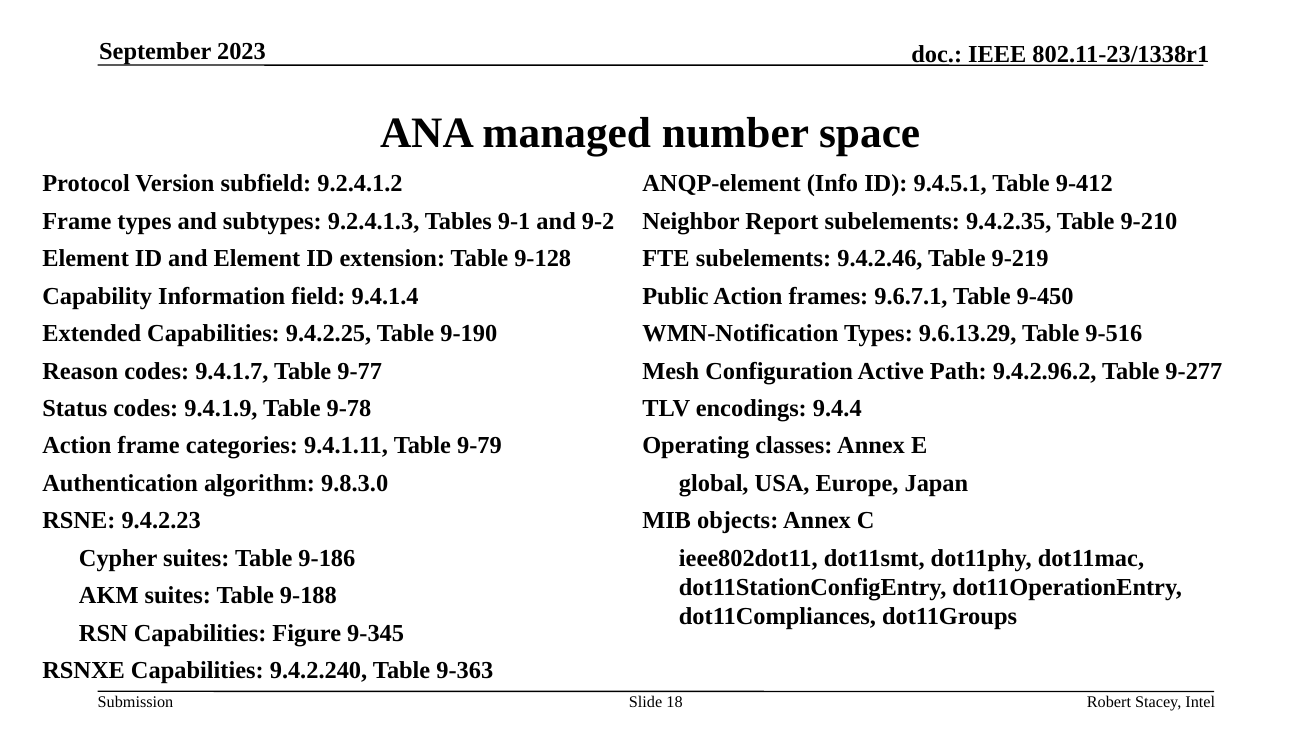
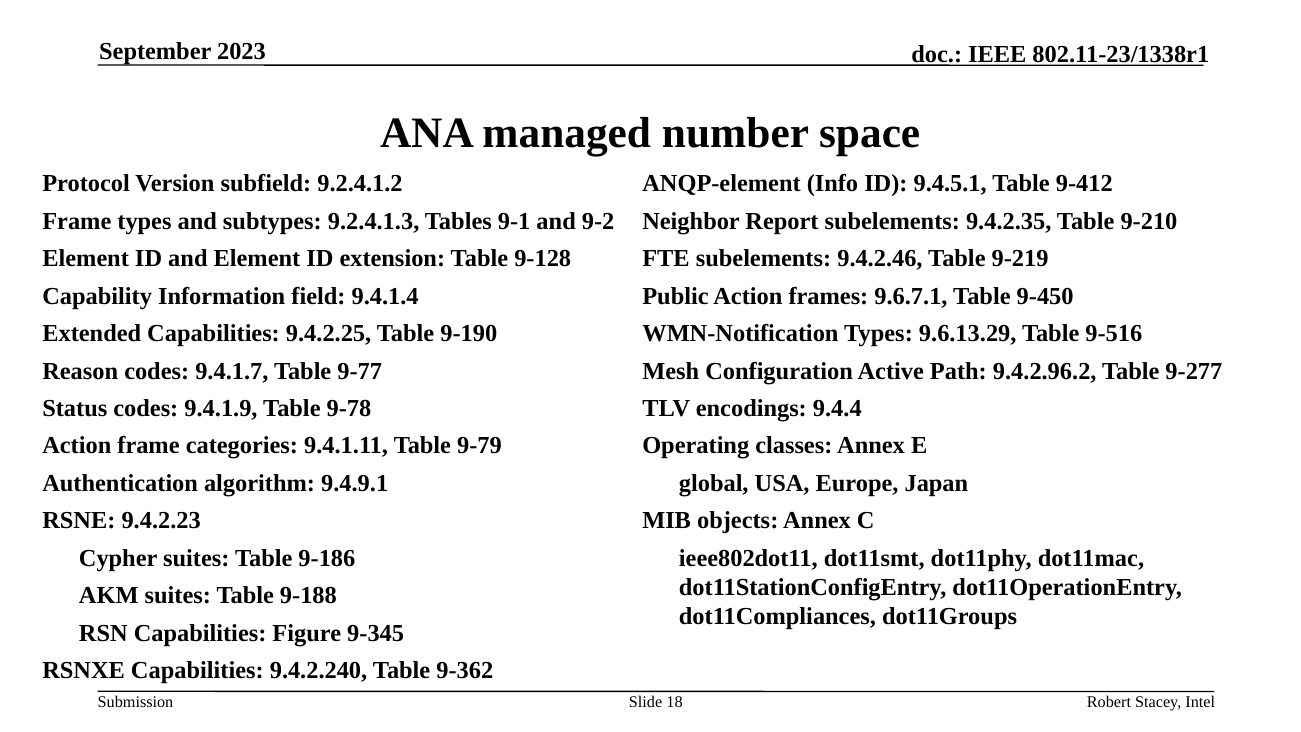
9.8.3.0: 9.8.3.0 -> 9.4.9.1
9-363: 9-363 -> 9-362
